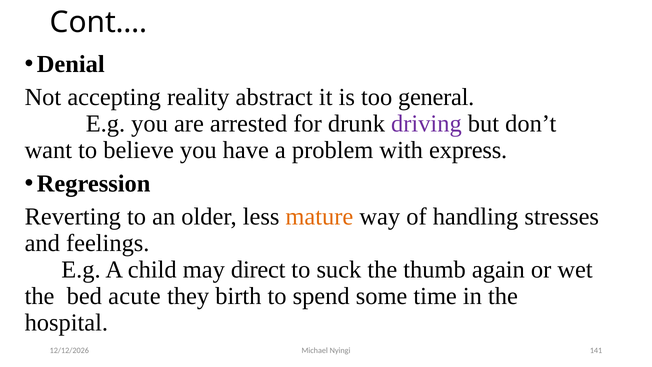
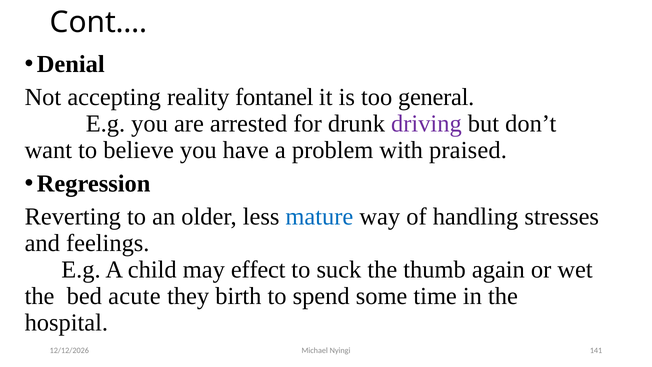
abstract: abstract -> fontanel
express: express -> praised
mature colour: orange -> blue
direct: direct -> effect
